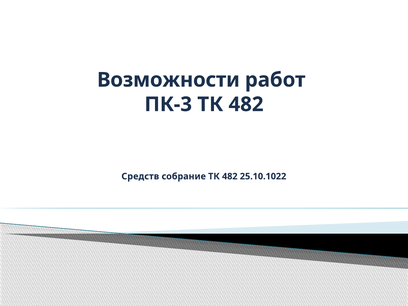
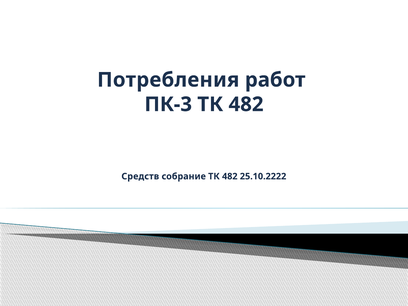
Возможности: Возможности -> Потребления
25.10.1022: 25.10.1022 -> 25.10.2222
